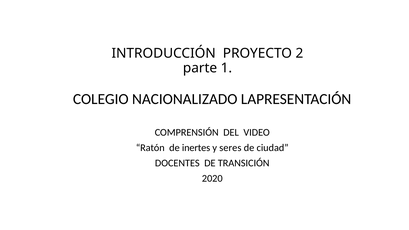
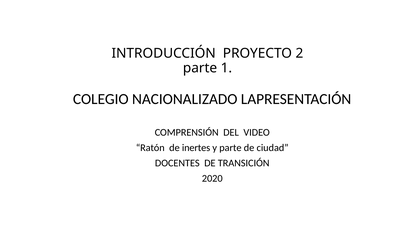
y seres: seres -> parte
